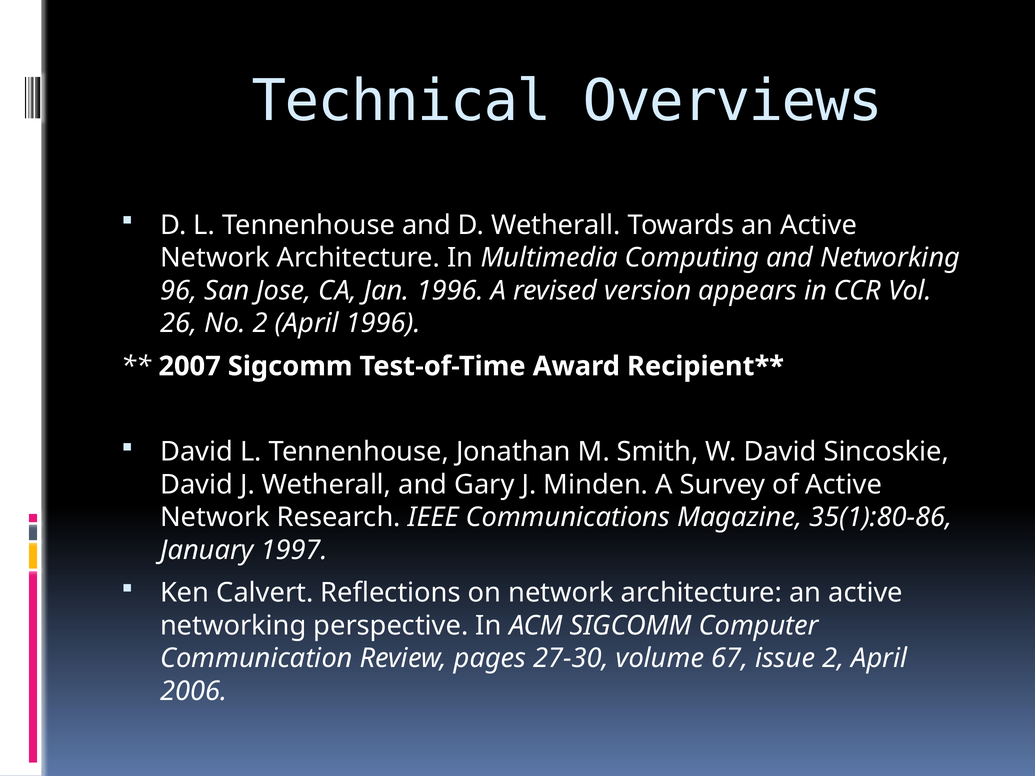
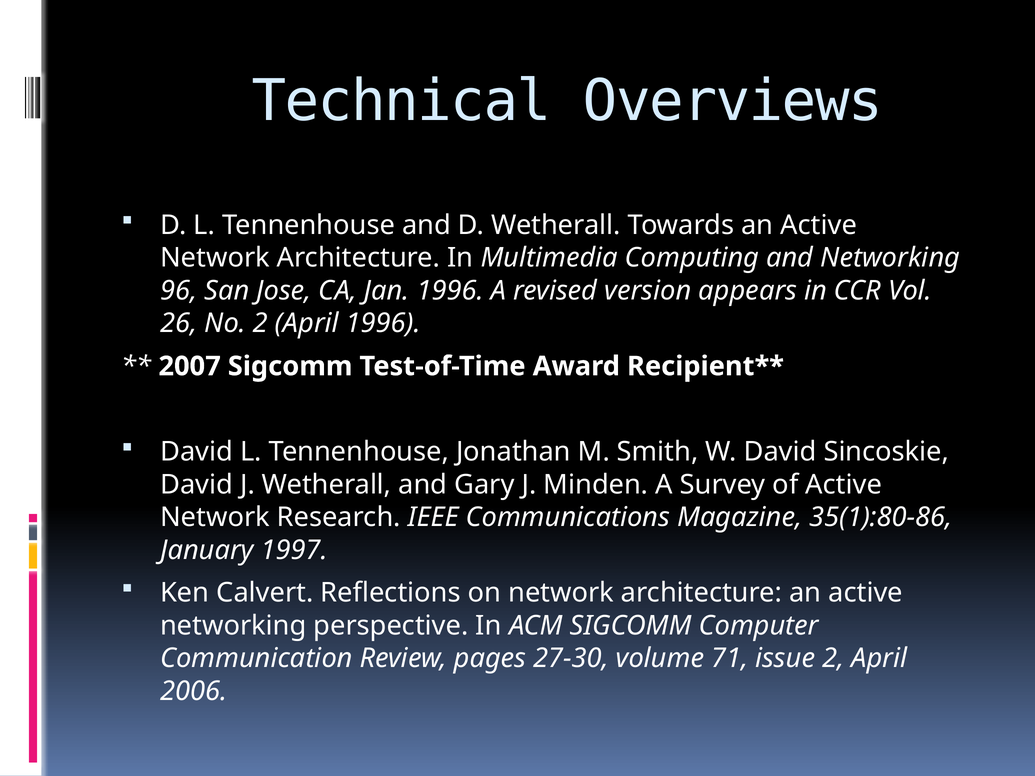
67: 67 -> 71
